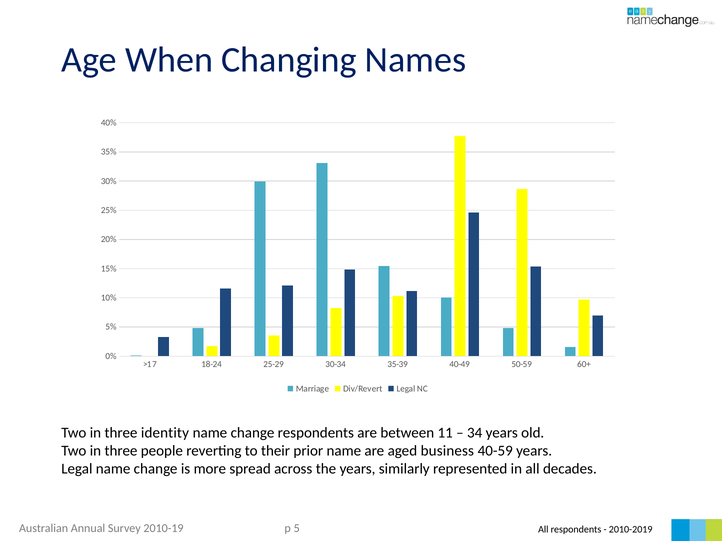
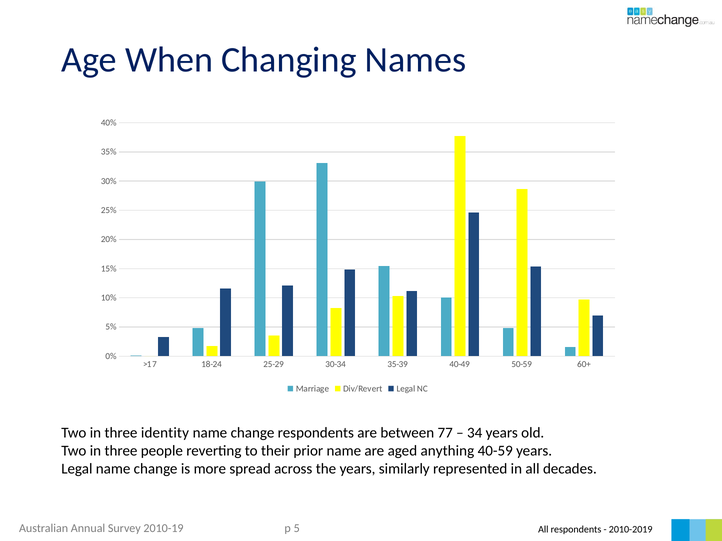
11: 11 -> 77
business: business -> anything
